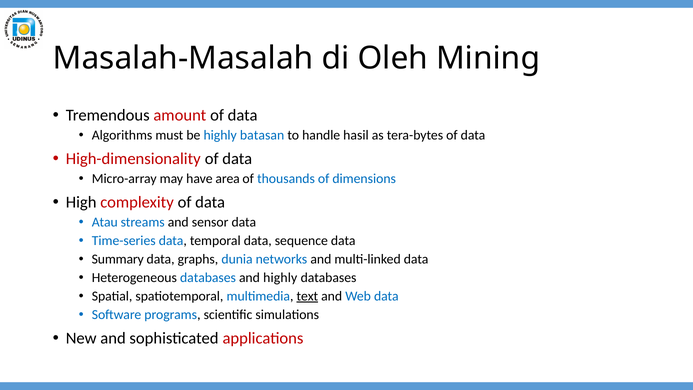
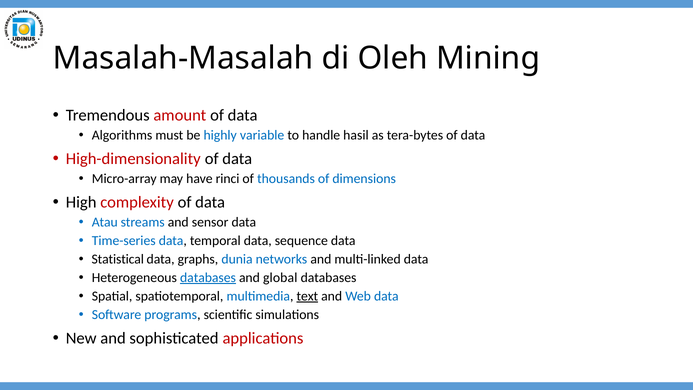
batasan: batasan -> variable
area: area -> rinci
Summary: Summary -> Statistical
databases at (208, 278) underline: none -> present
and highly: highly -> global
